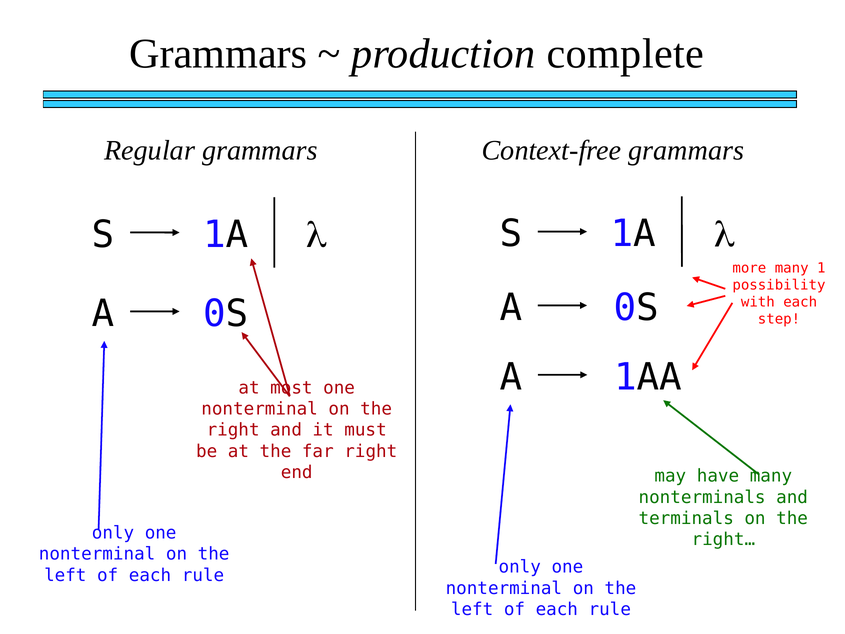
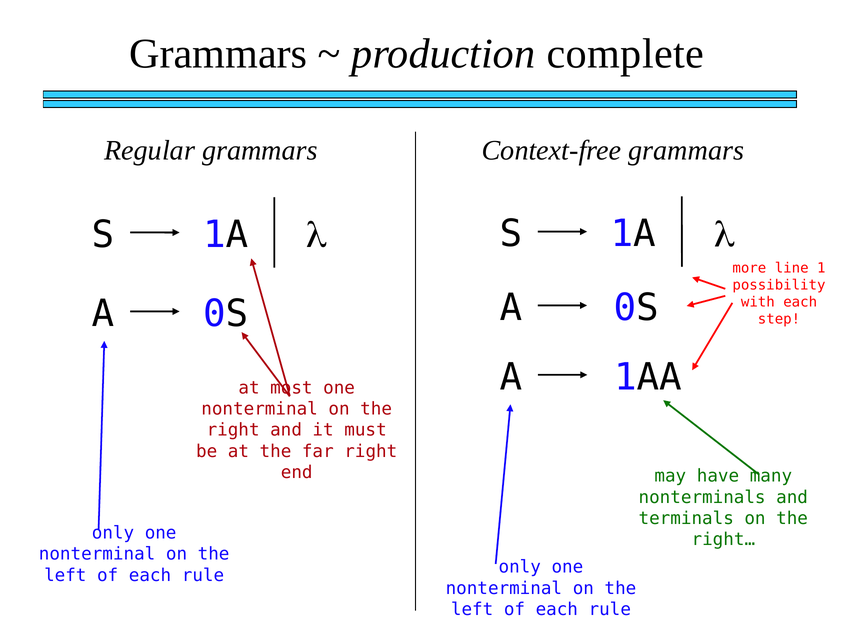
more many: many -> line
